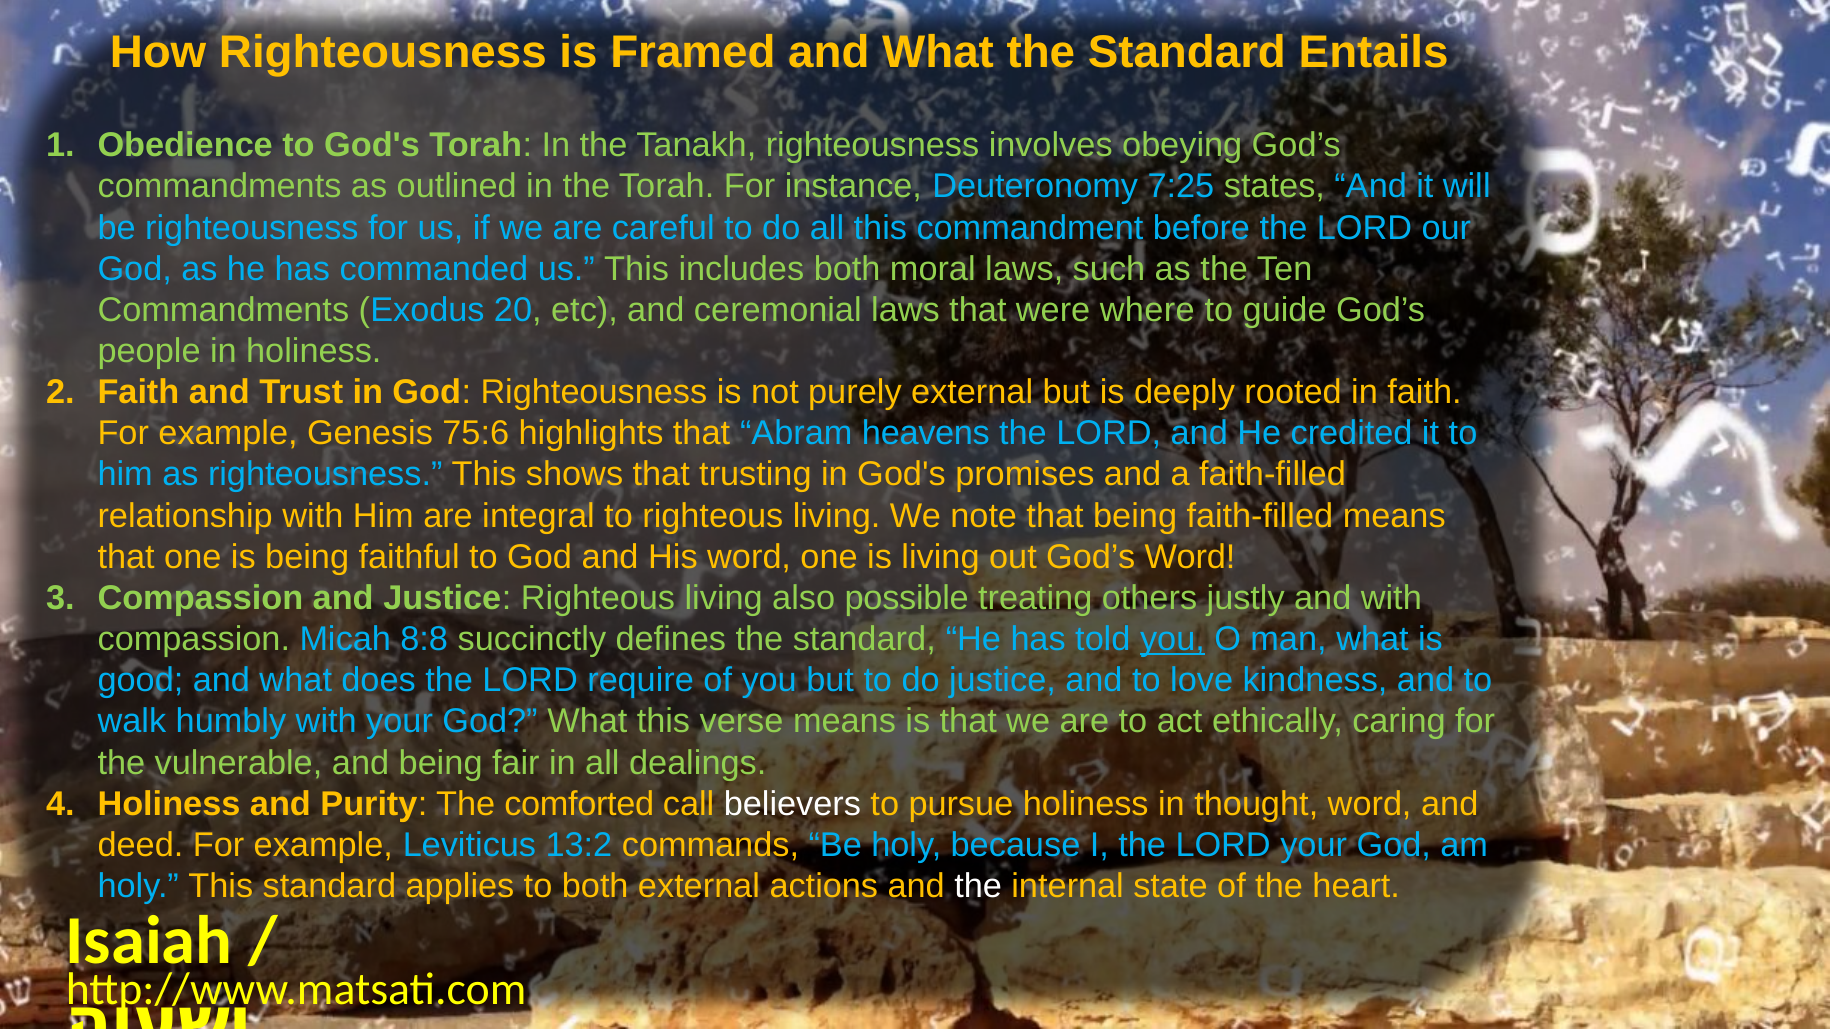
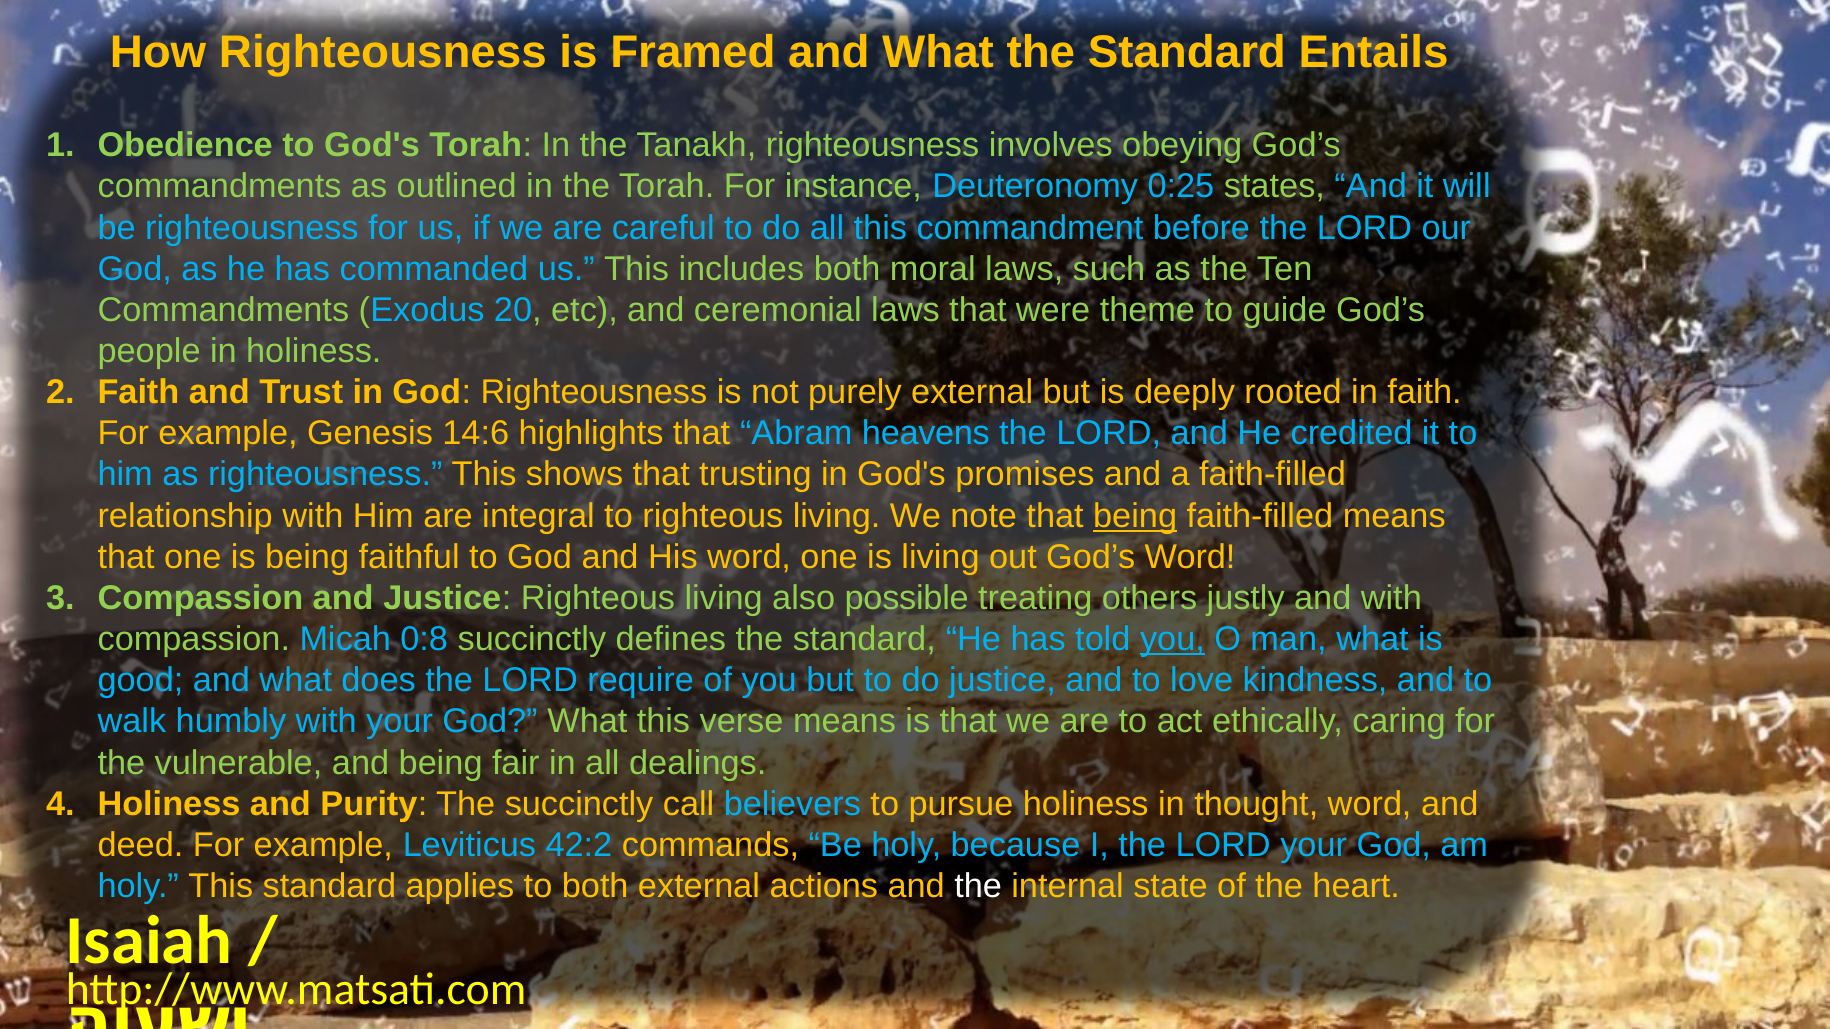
7:25: 7:25 -> 0:25
where: where -> theme
75:6: 75:6 -> 14:6
being at (1135, 516) underline: none -> present
8:8: 8:8 -> 0:8
The comforted: comforted -> succinctly
believers colour: white -> light blue
13:2: 13:2 -> 42:2
